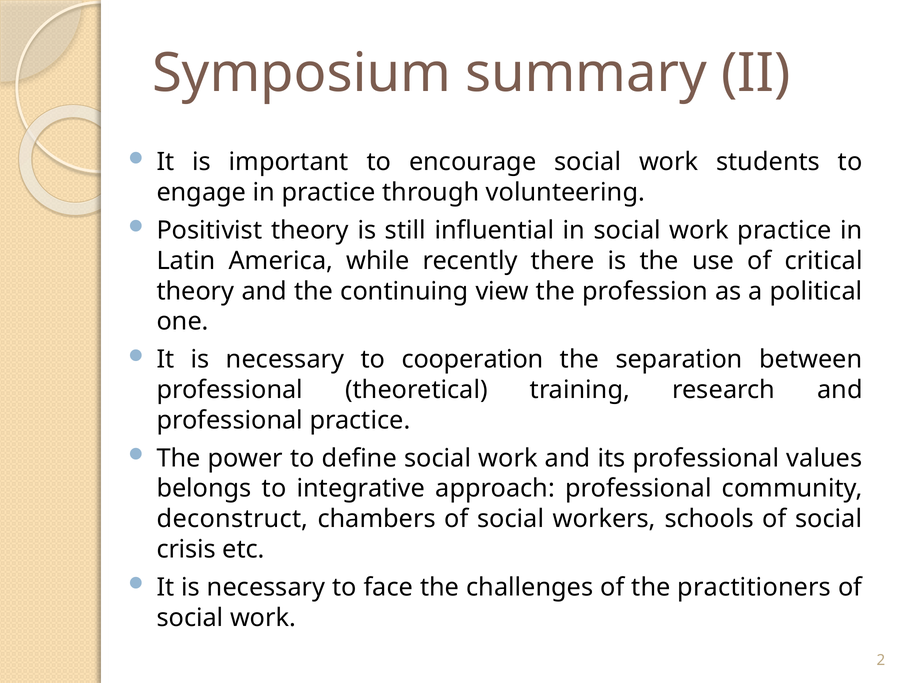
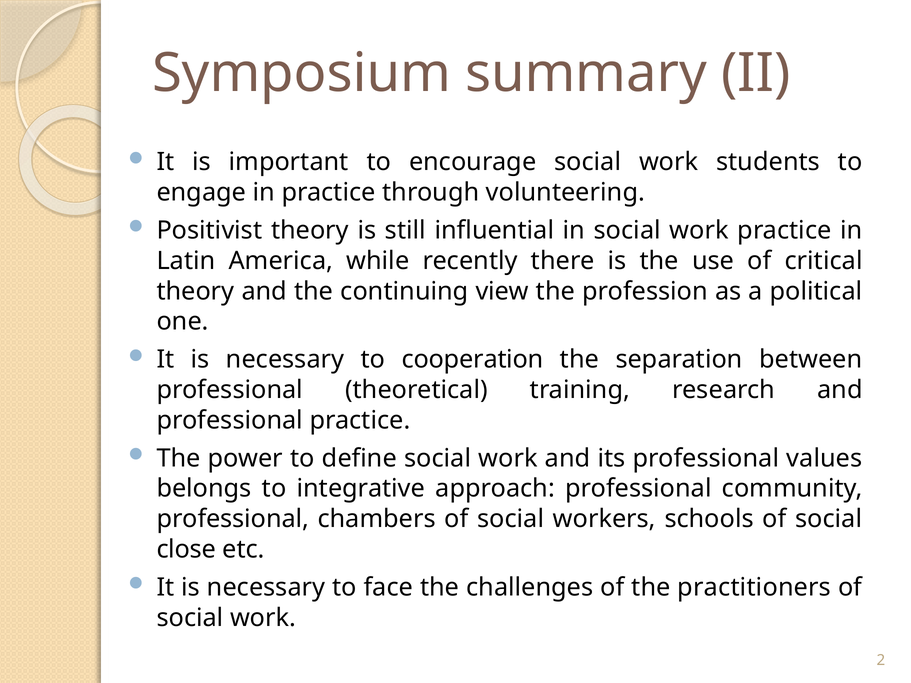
deconstruct at (233, 519): deconstruct -> professional
crisis: crisis -> close
